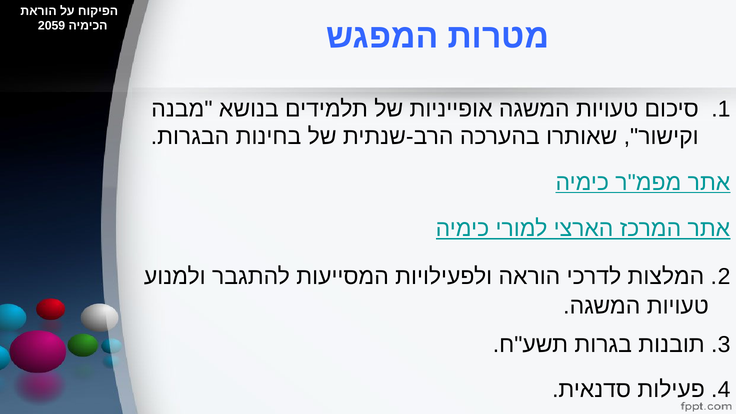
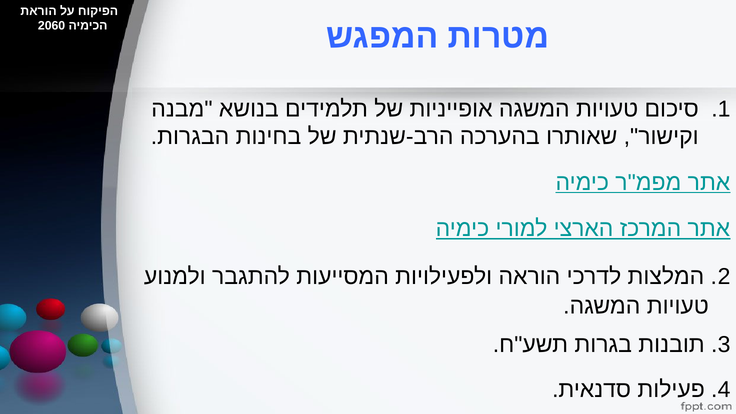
2059: 2059 -> 2060
